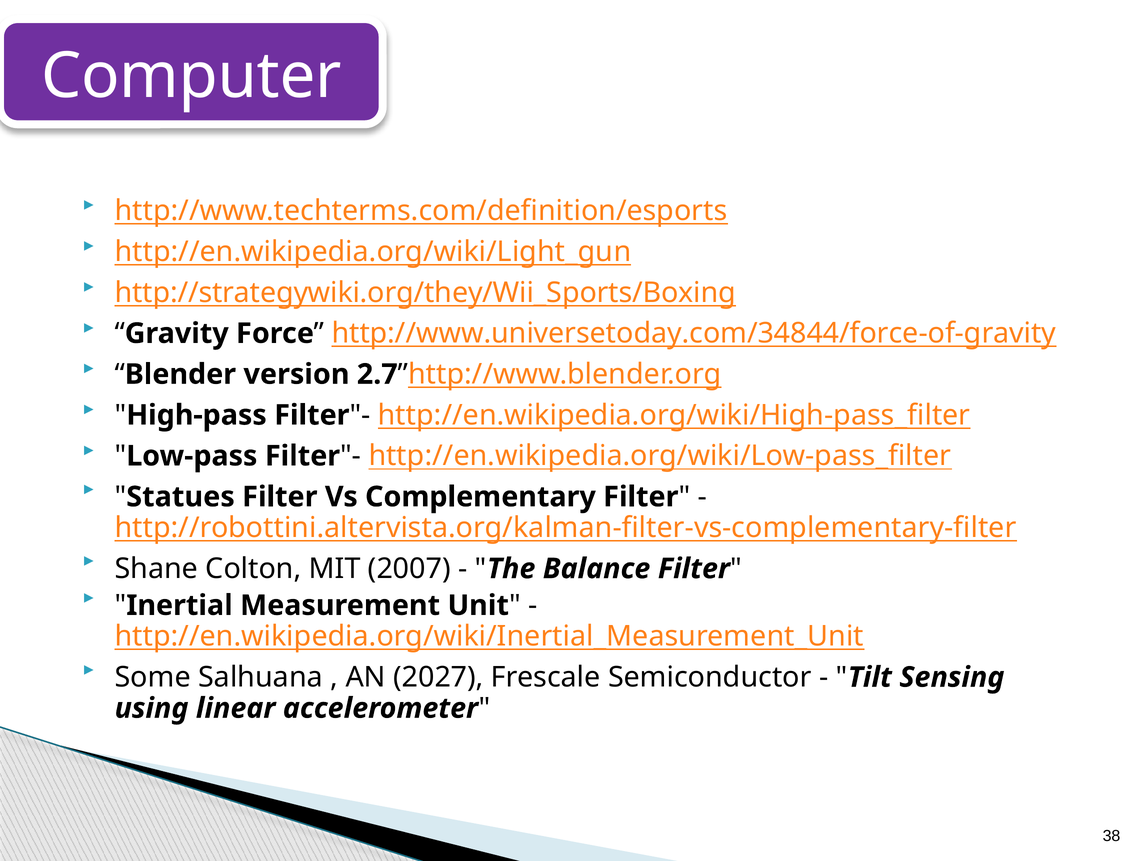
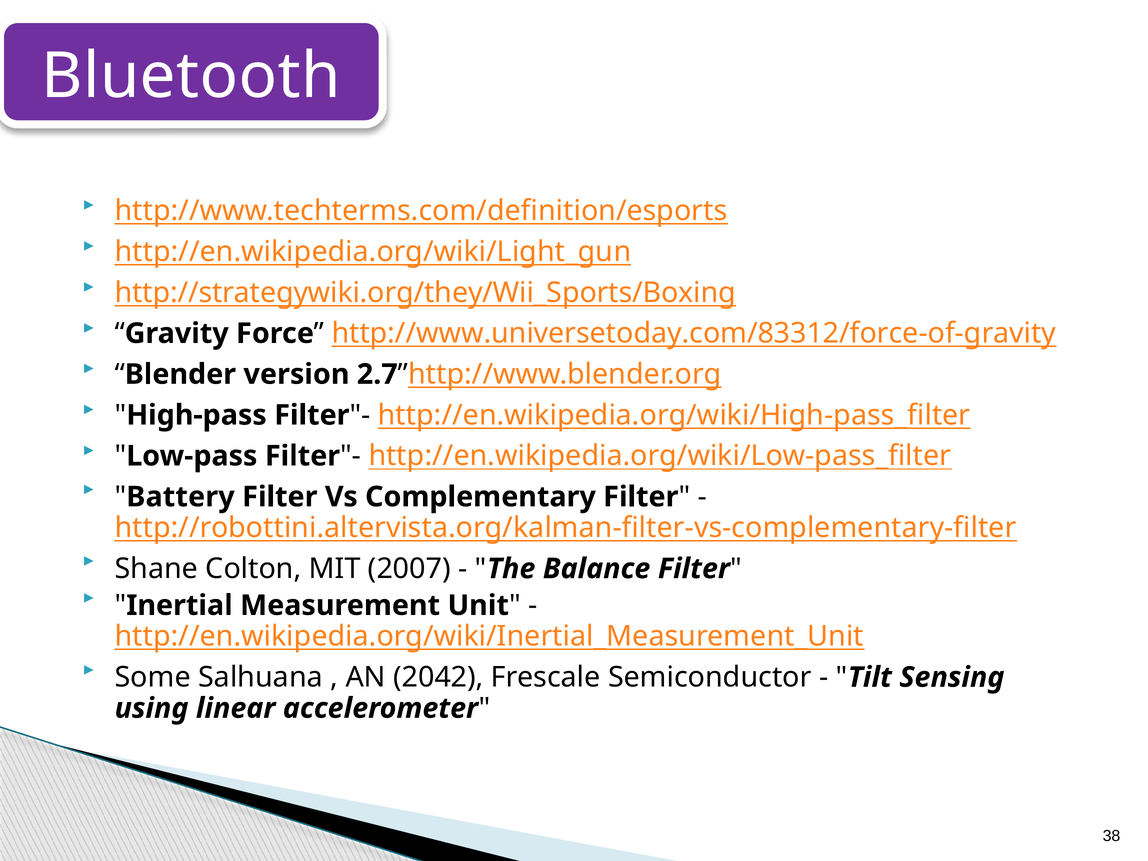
Computer: Computer -> Bluetooth
http://www.universetoday.com/34844/force-of-gravity: http://www.universetoday.com/34844/force-of-gravity -> http://www.universetoday.com/83312/force-of-gravity
Statues: Statues -> Battery
2027: 2027 -> 2042
